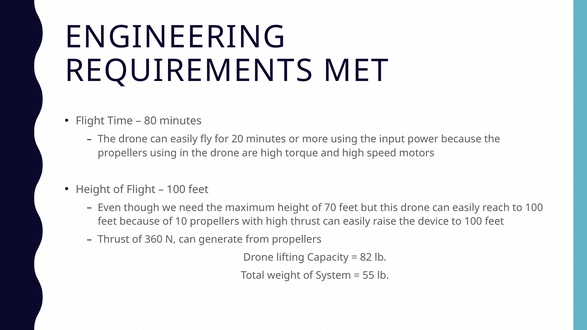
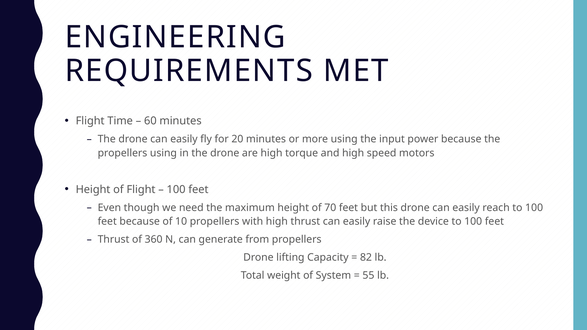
80: 80 -> 60
